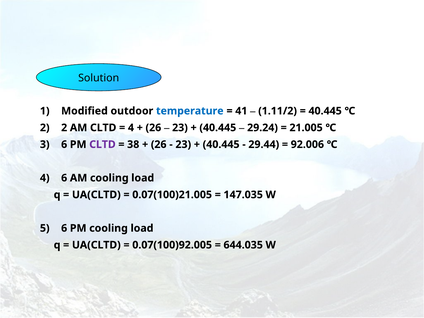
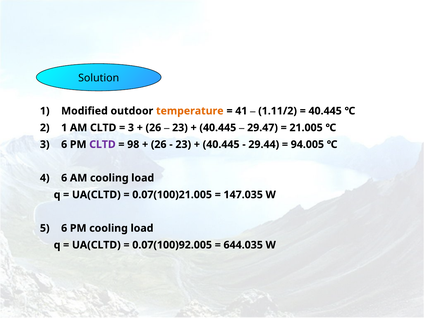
temperature colour: blue -> orange
2 at (64, 128): 2 -> 1
4 at (131, 128): 4 -> 3
29.24: 29.24 -> 29.47
38: 38 -> 98
92.006: 92.006 -> 94.005
